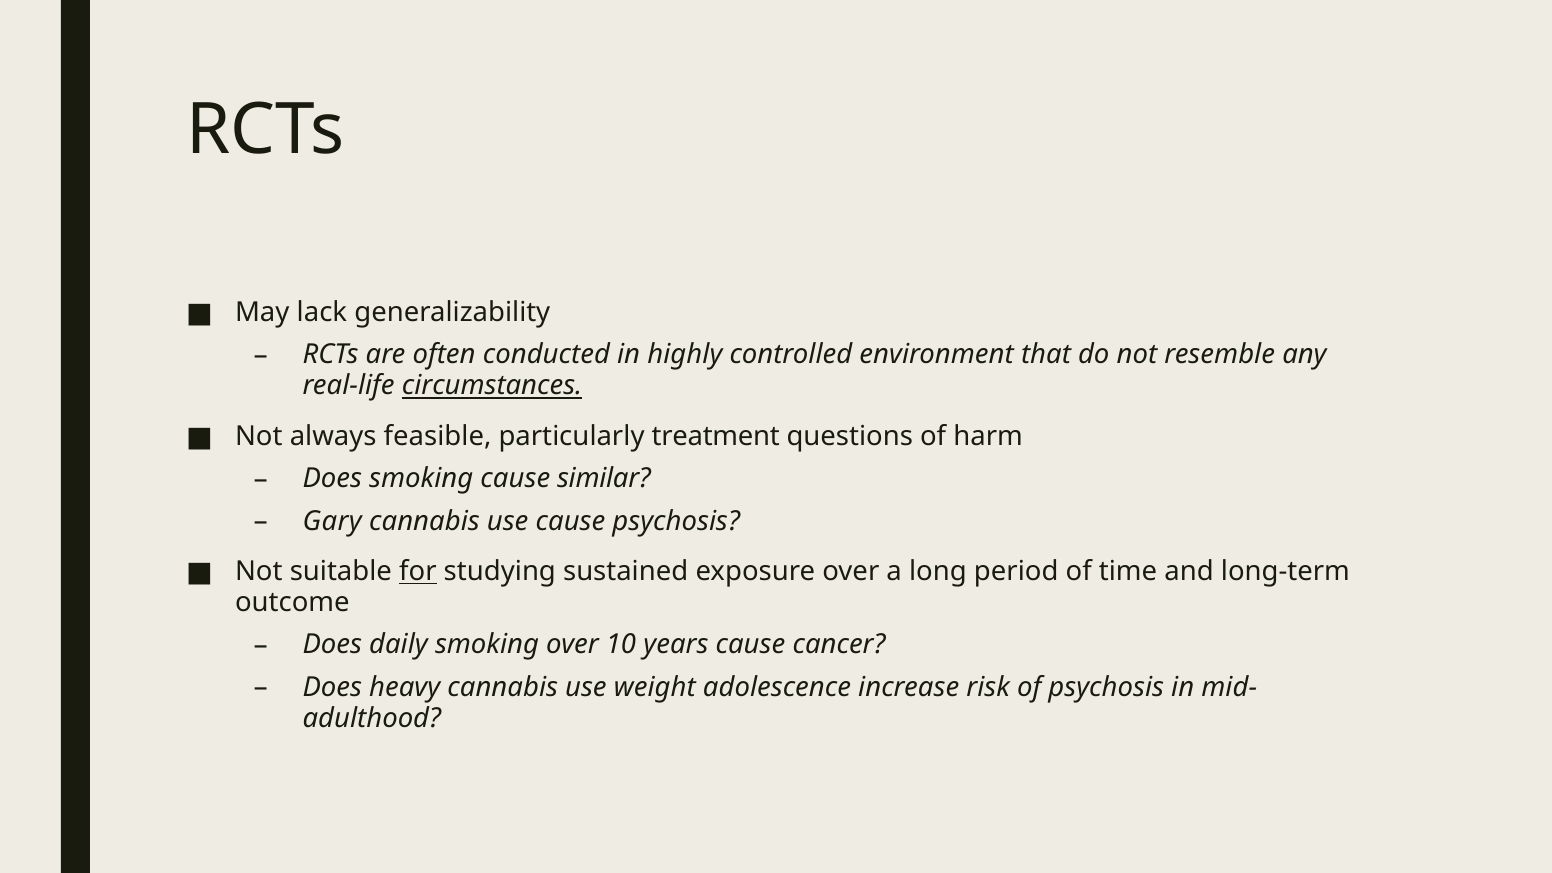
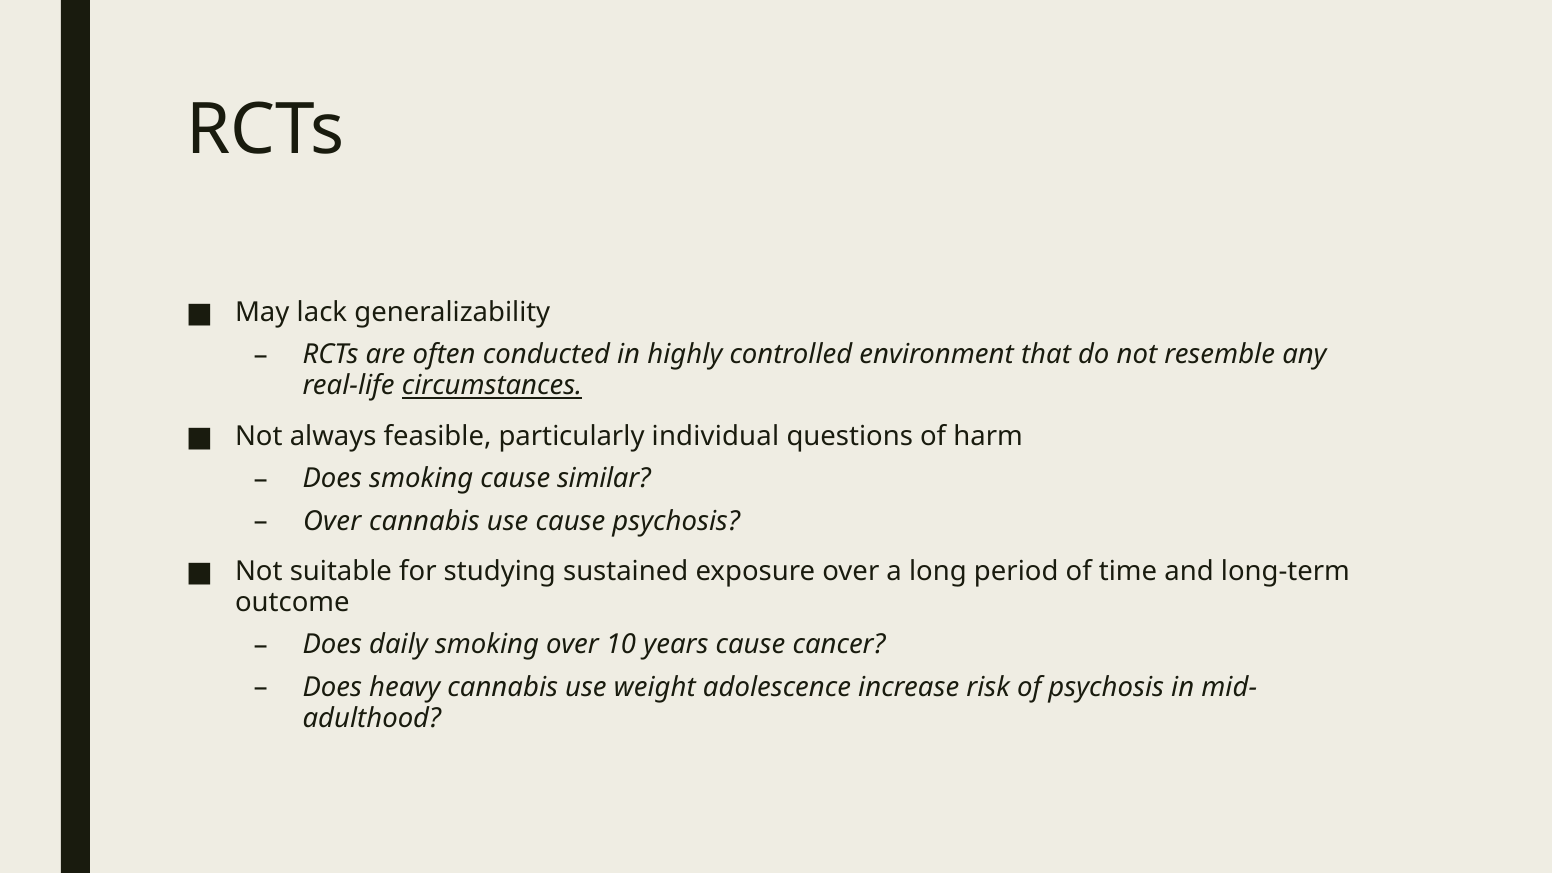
treatment: treatment -> individual
Gary at (332, 521): Gary -> Over
for underline: present -> none
